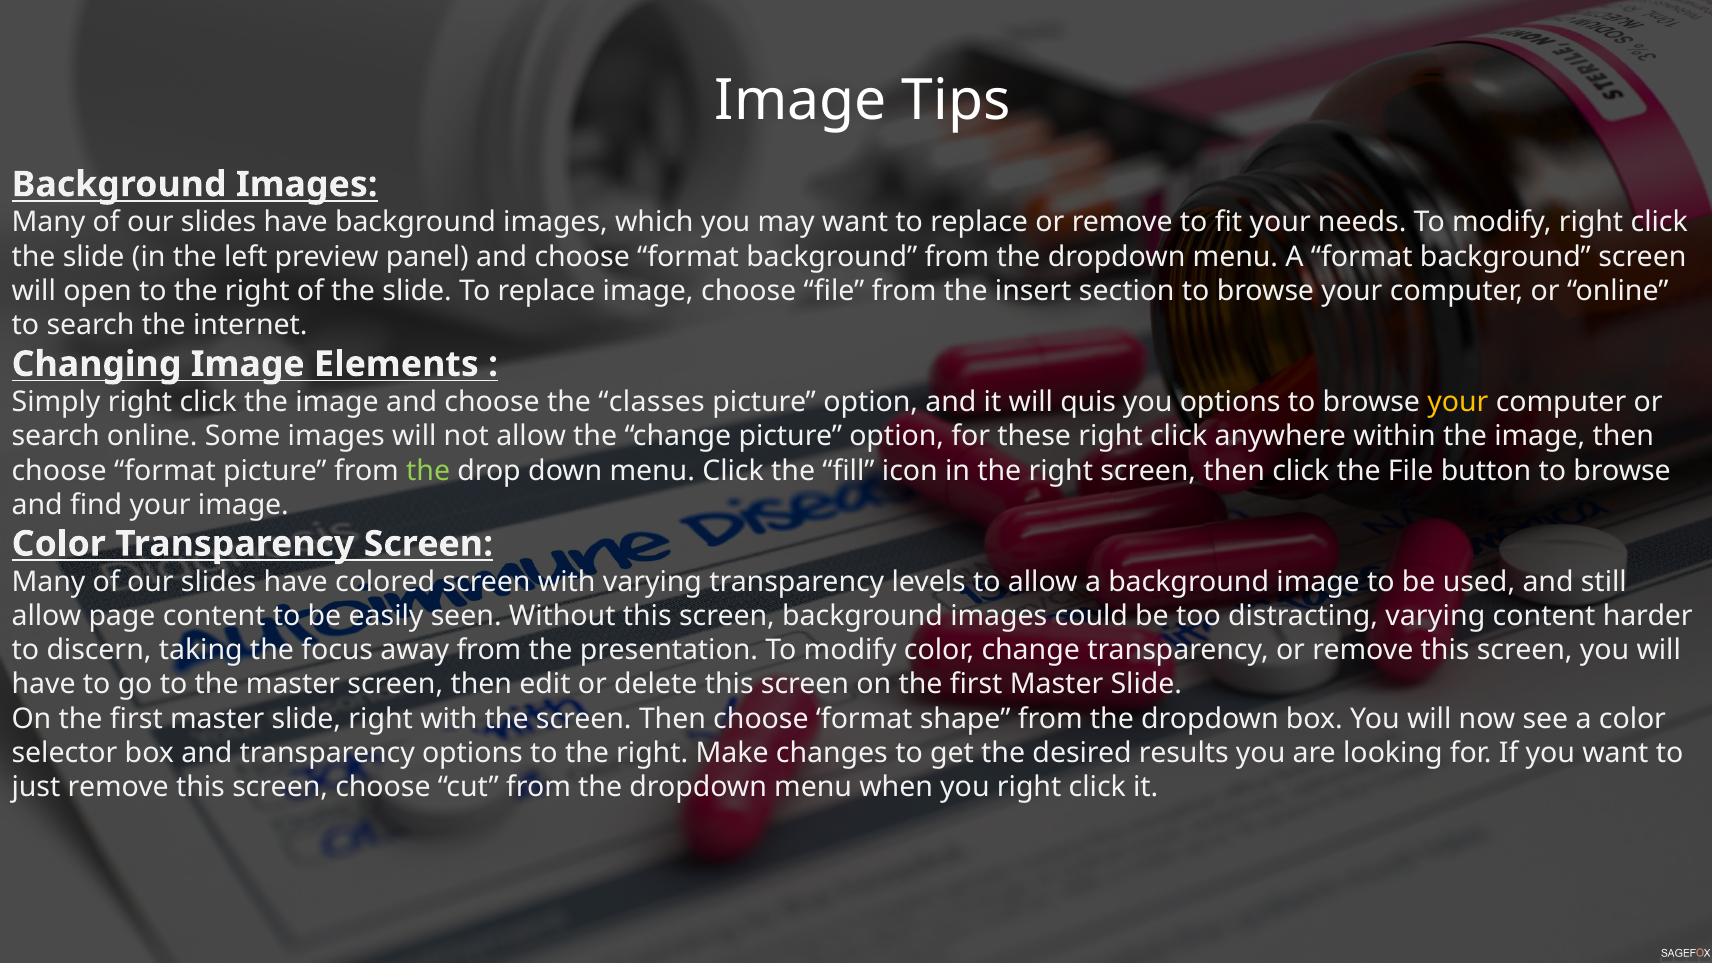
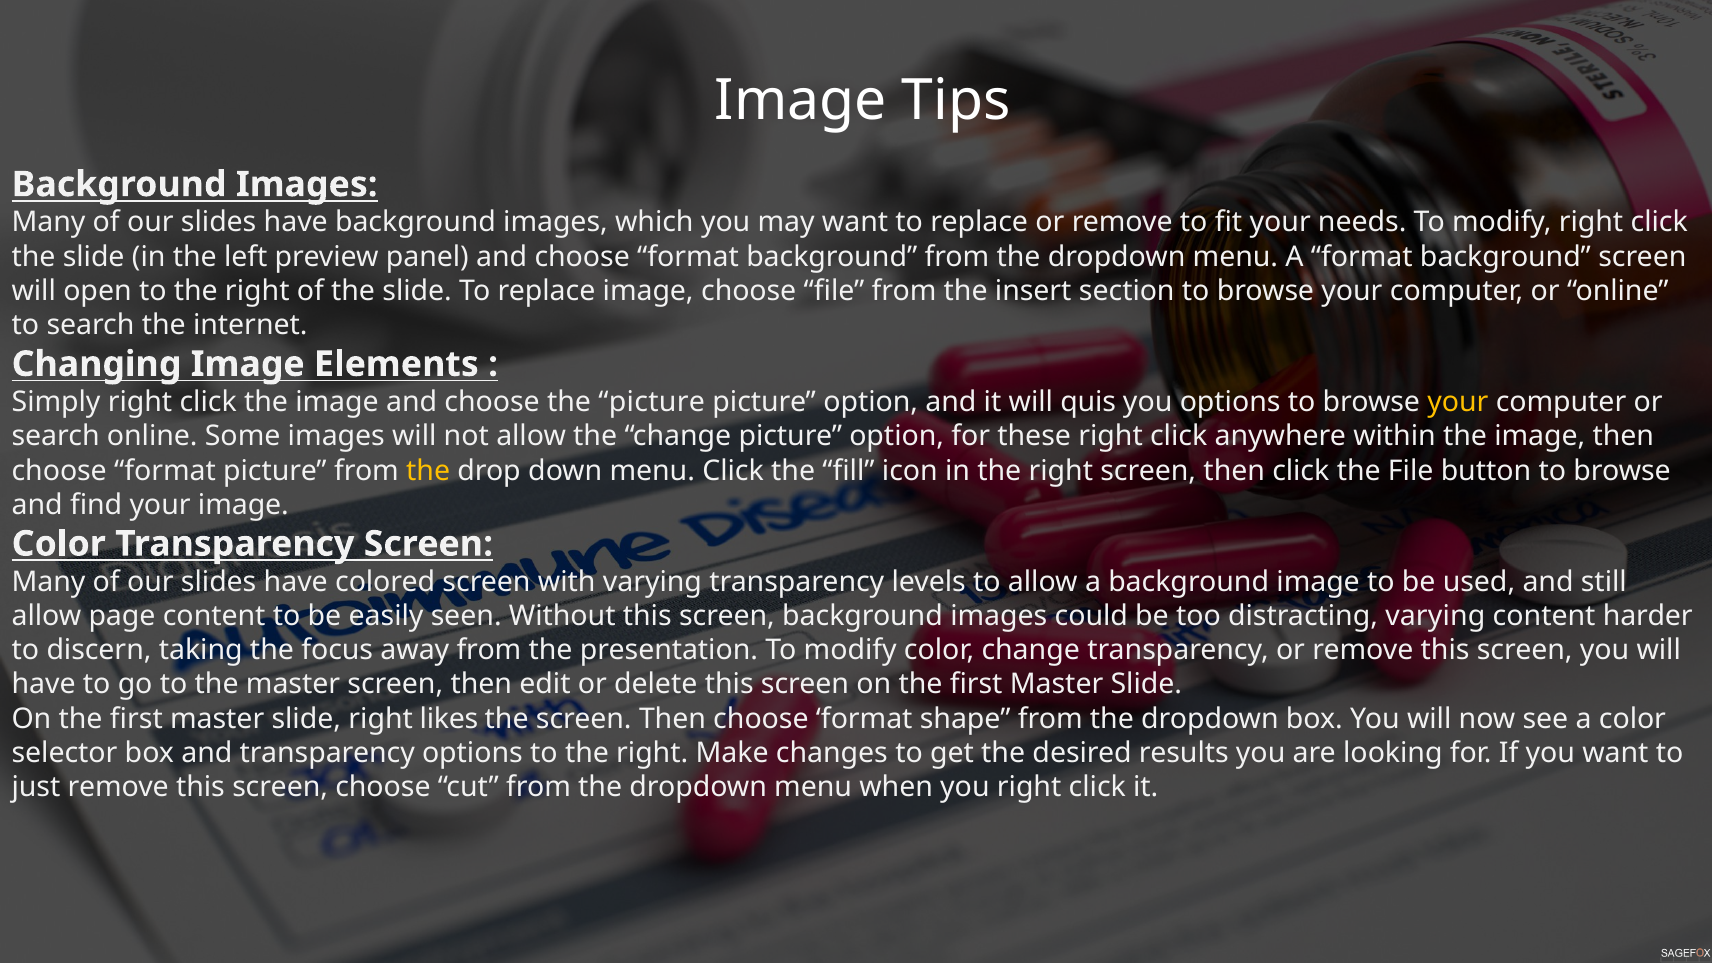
the classes: classes -> picture
the at (428, 471) colour: light green -> yellow
right with: with -> likes
